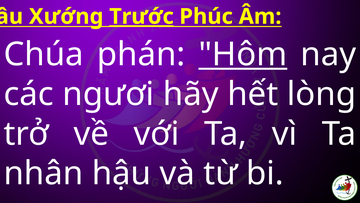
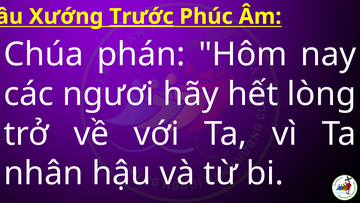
Hôm underline: present -> none
